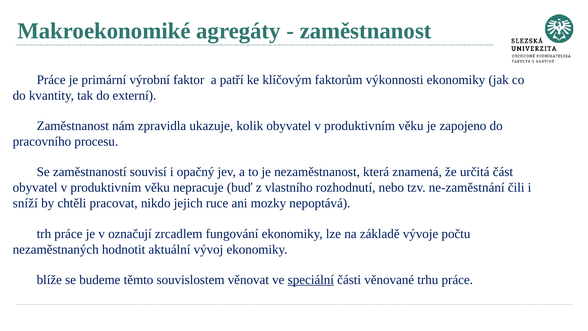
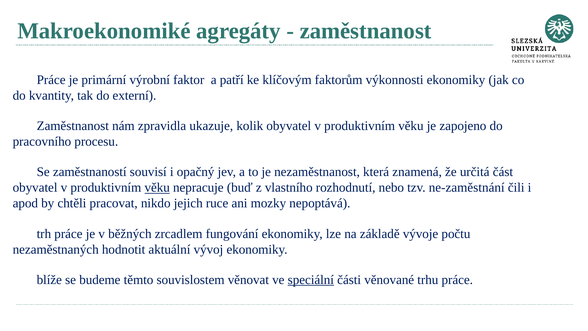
věku at (157, 188) underline: none -> present
sníží: sníží -> apod
označují: označují -> běžných
